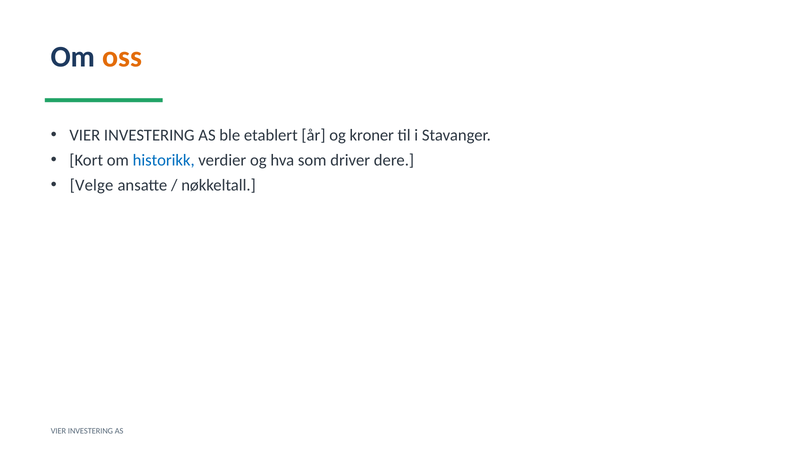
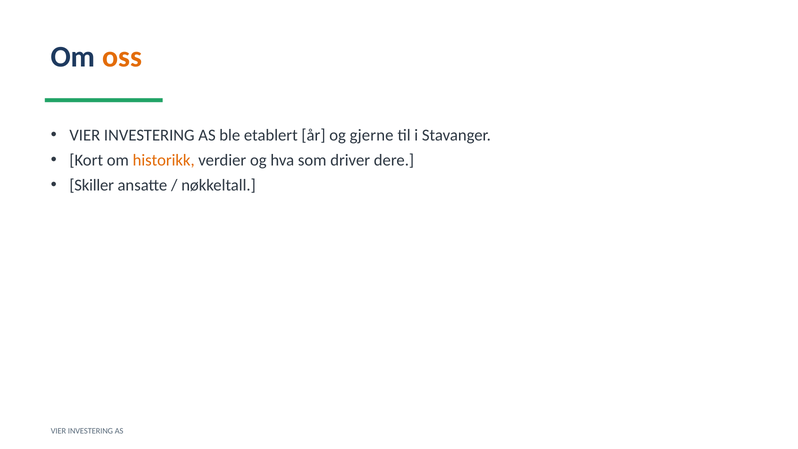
kroner: kroner -> gjerne
historikk colour: blue -> orange
Velge: Velge -> Skiller
